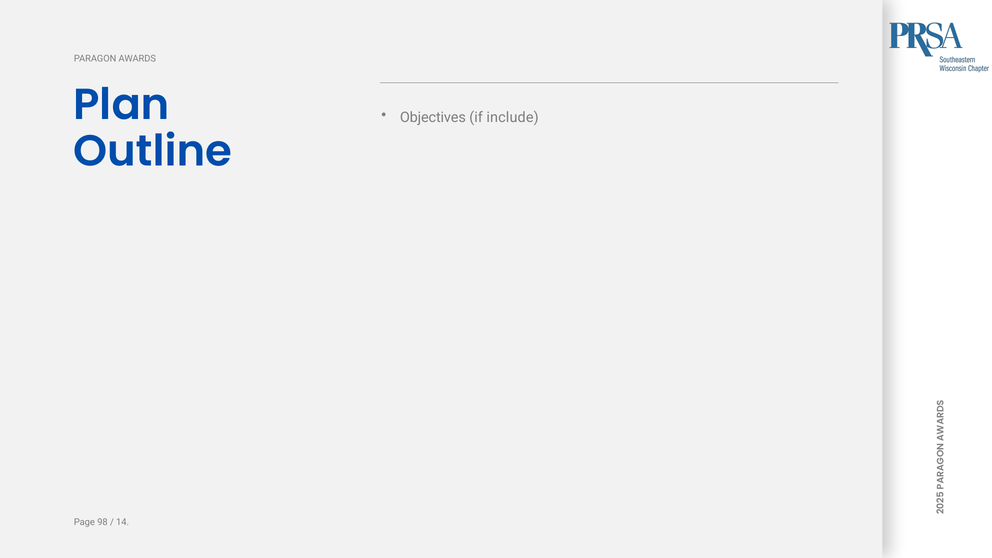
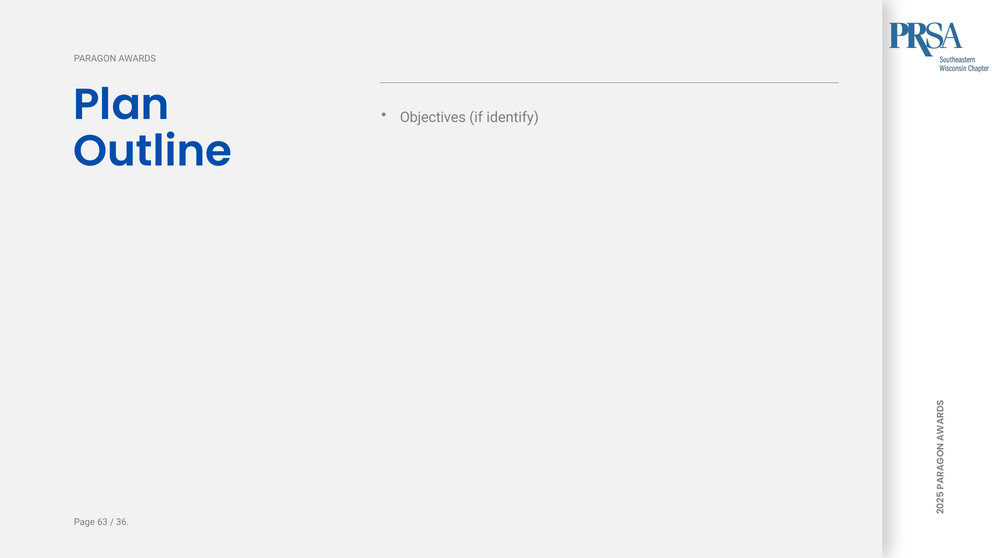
include: include -> identify
98: 98 -> 63
14: 14 -> 36
